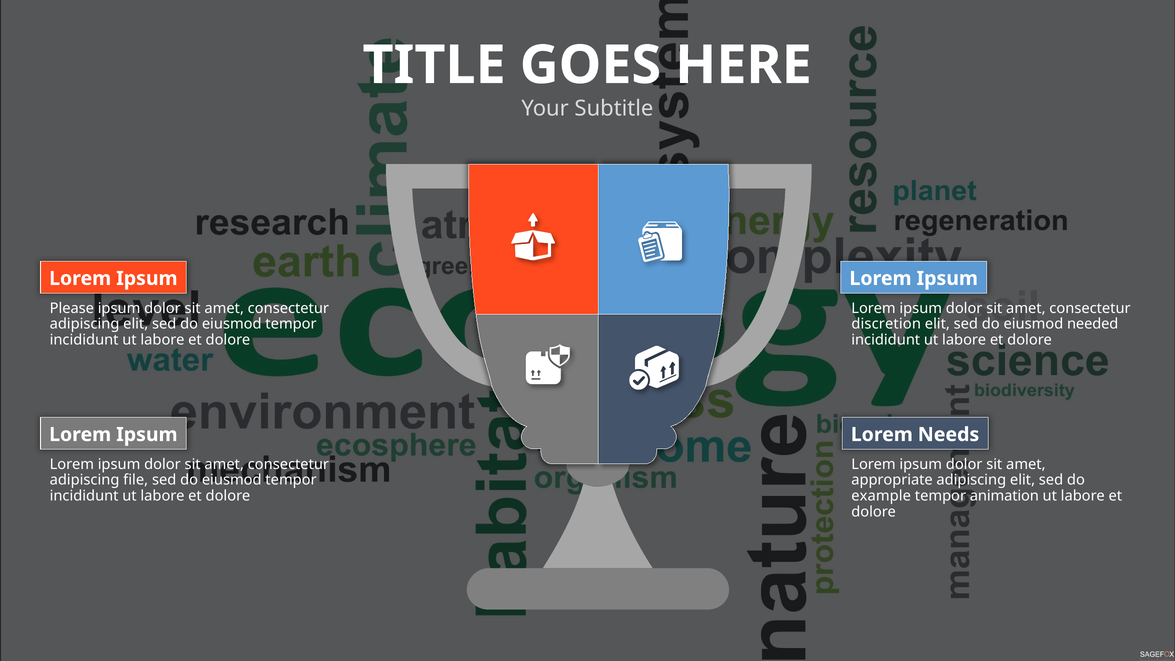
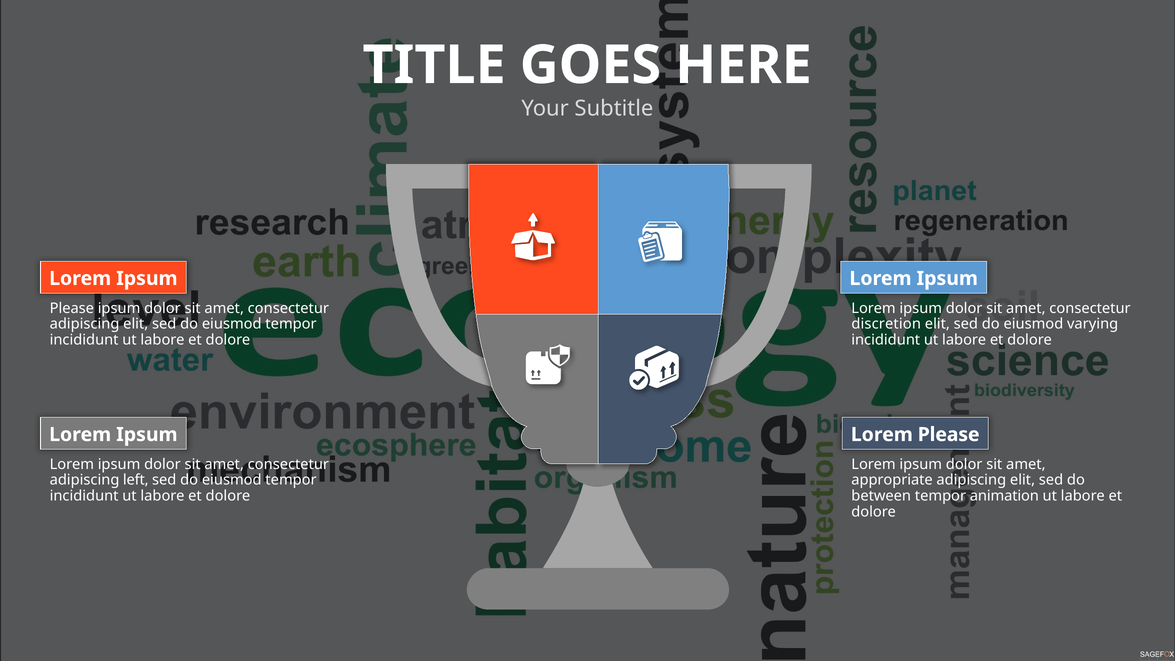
needed: needed -> varying
Lorem Needs: Needs -> Please
file: file -> left
example: example -> between
